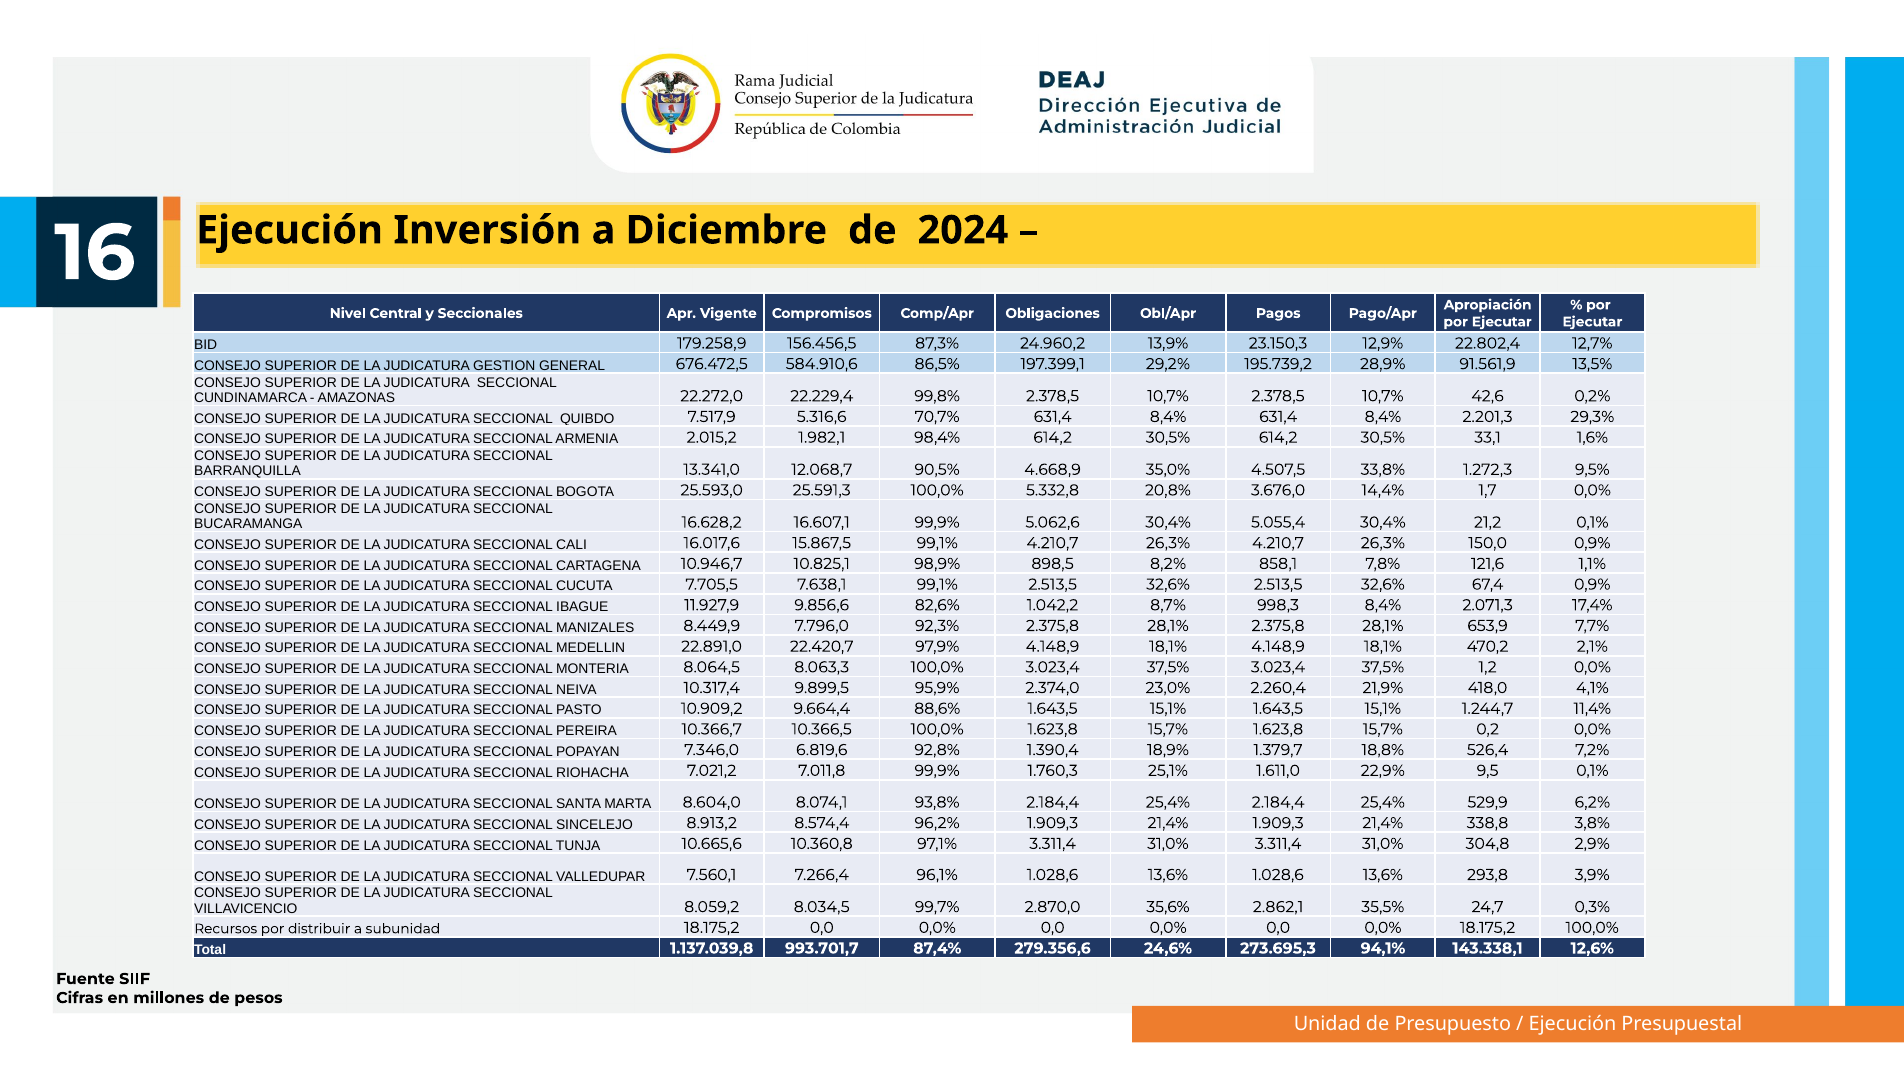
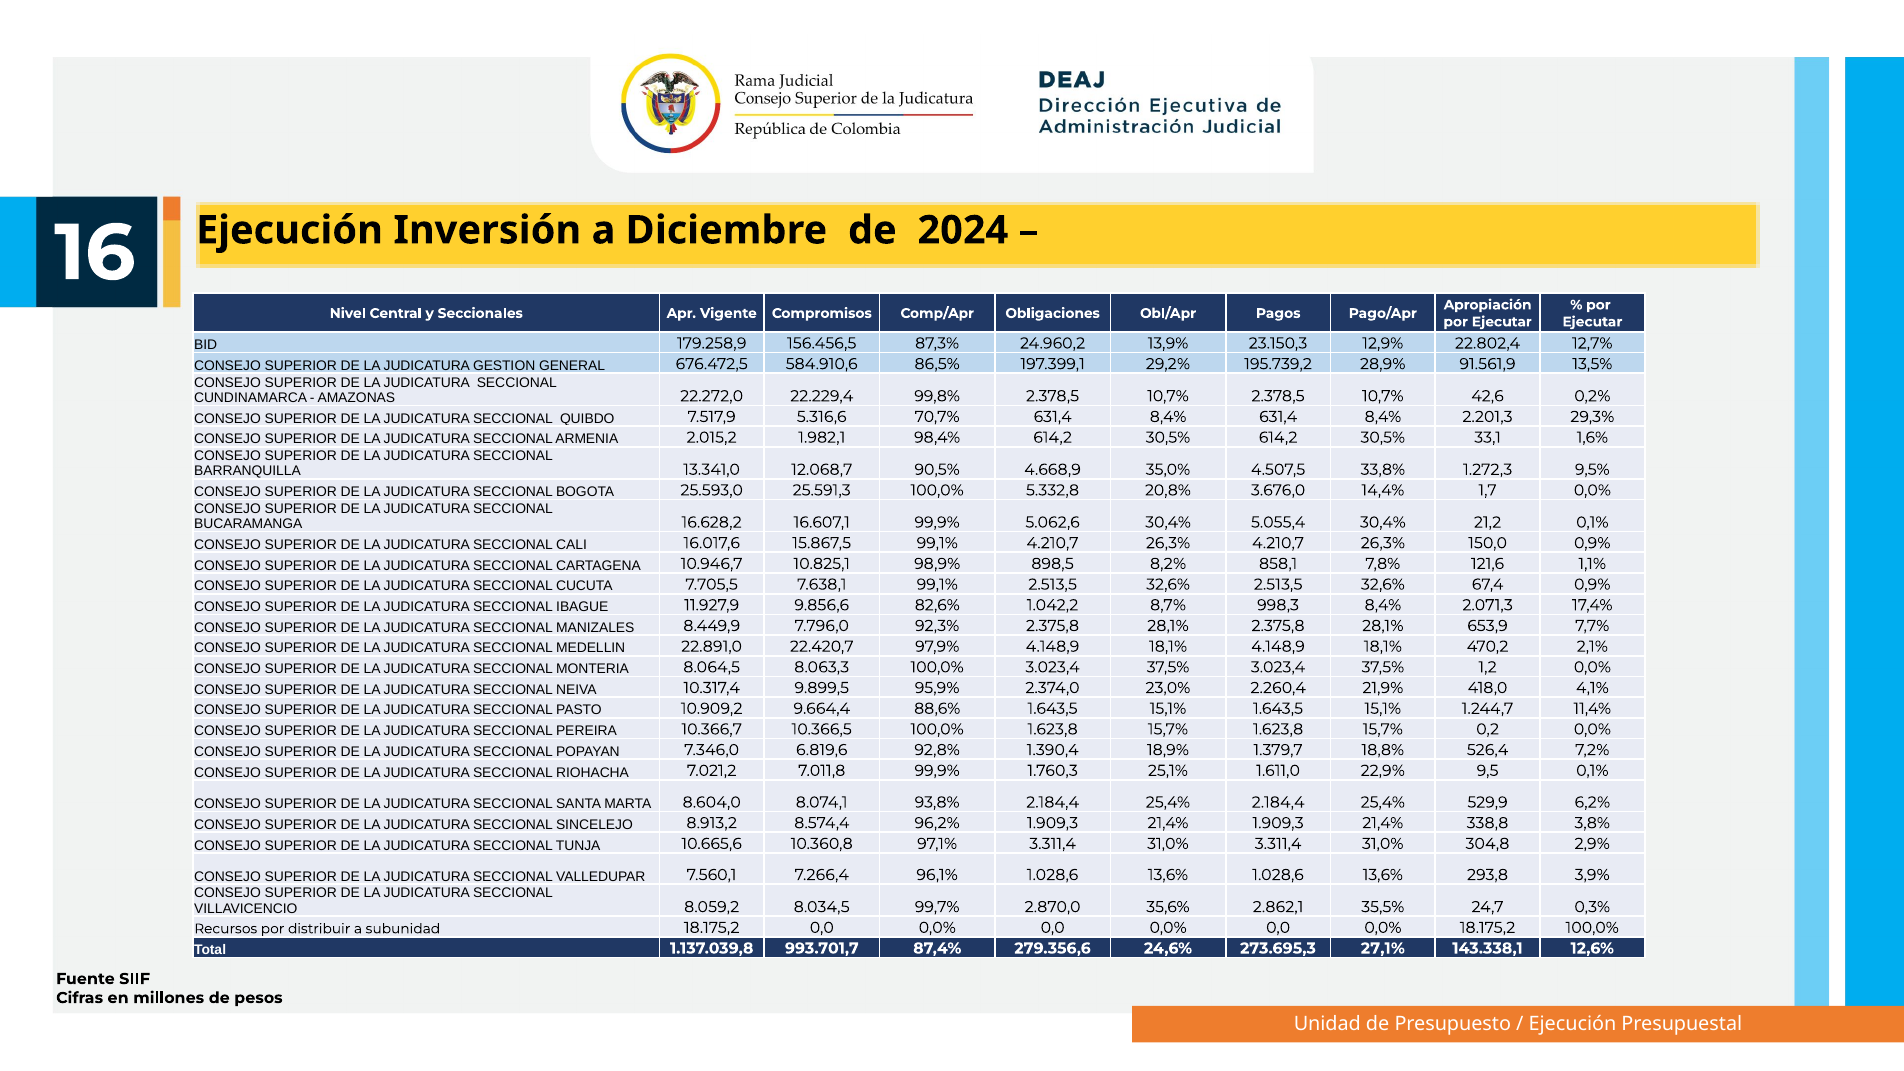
94,1%: 94,1% -> 27,1%
